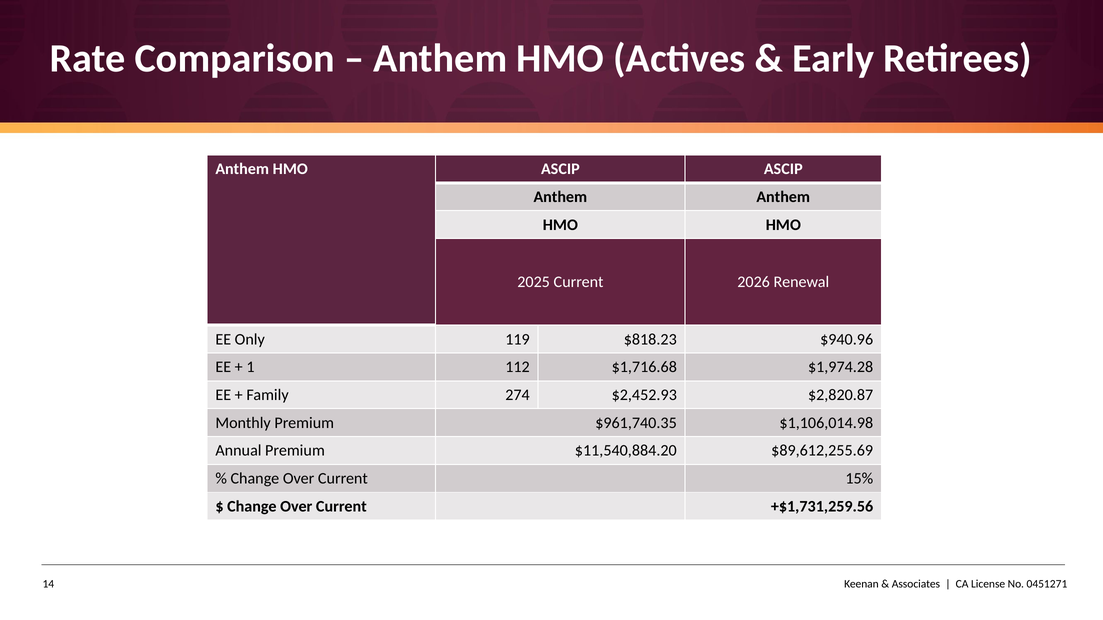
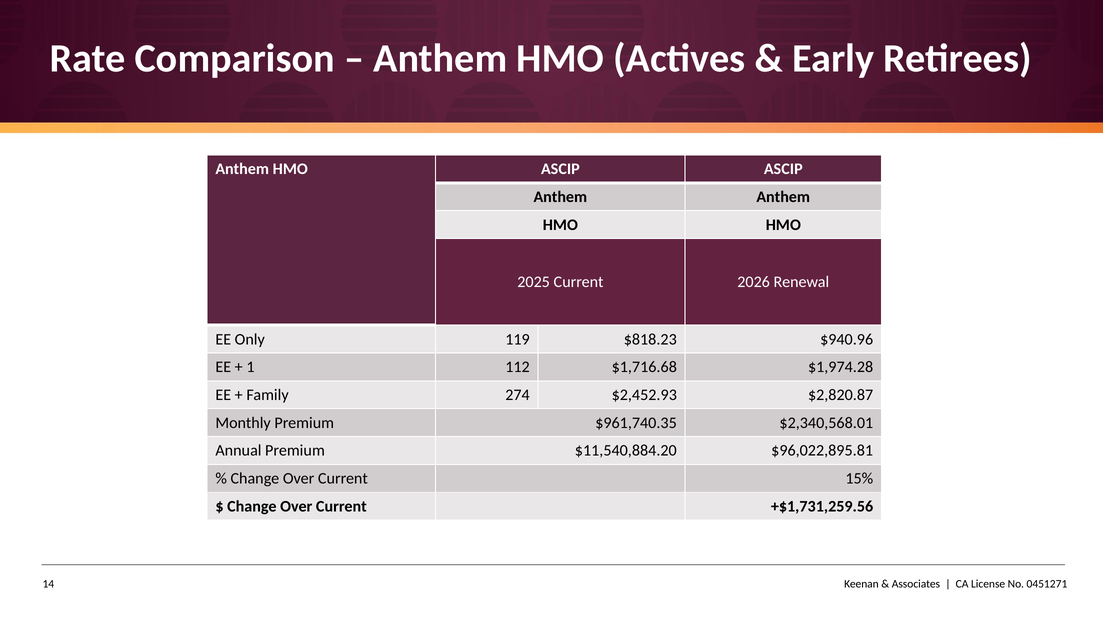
$1,106,014.98: $1,106,014.98 -> $2,340,568.01
$89,612,255.69: $89,612,255.69 -> $96,022,895.81
